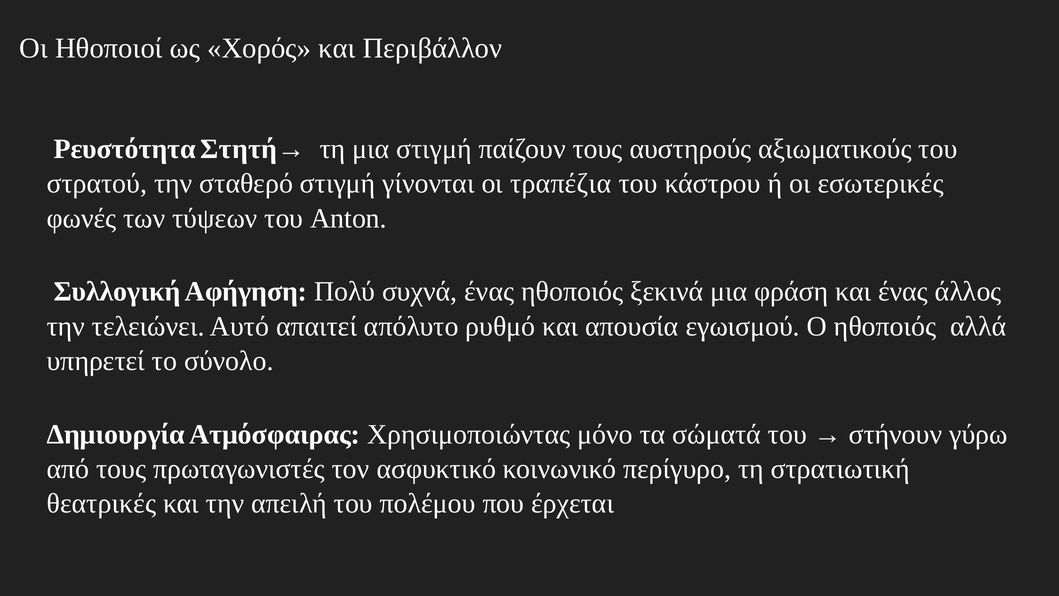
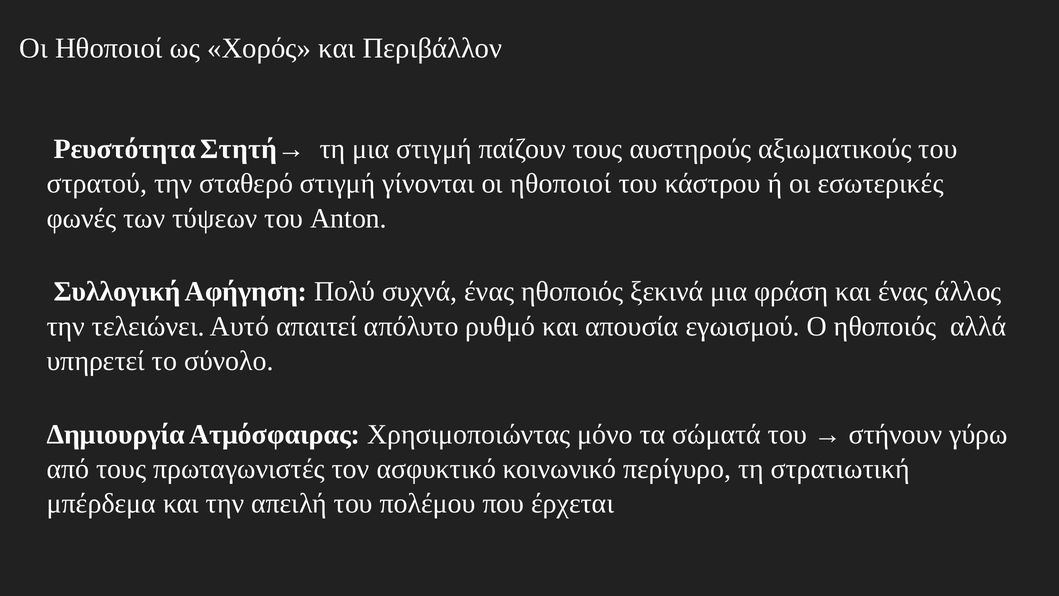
γίνονται οι τραπέζια: τραπέζια -> ηθοποιοί
θεατρικές: θεατρικές -> μπέρδεμα
